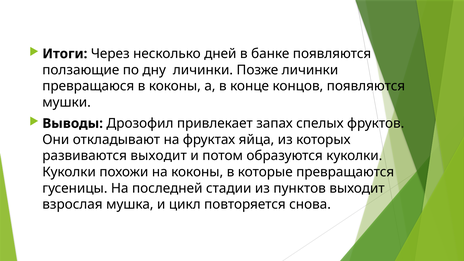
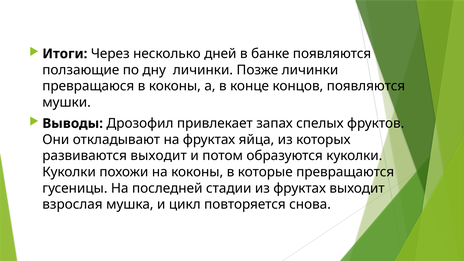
из пунктов: пунктов -> фруктах
